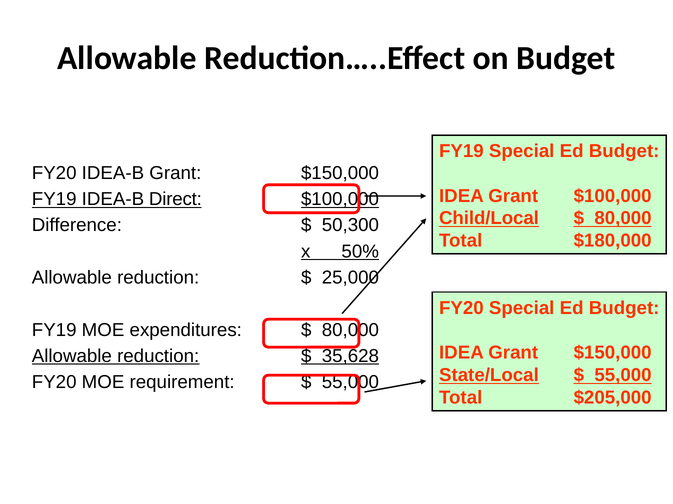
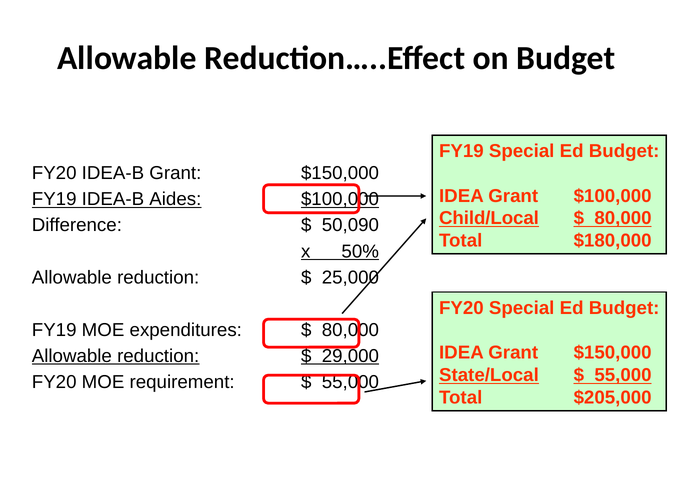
Direct: Direct -> Aides
50,300: 50,300 -> 50,090
35,628: 35,628 -> 29,000
